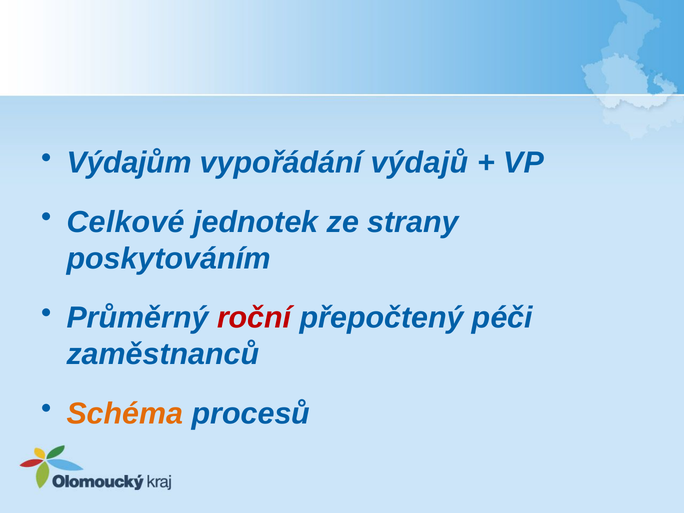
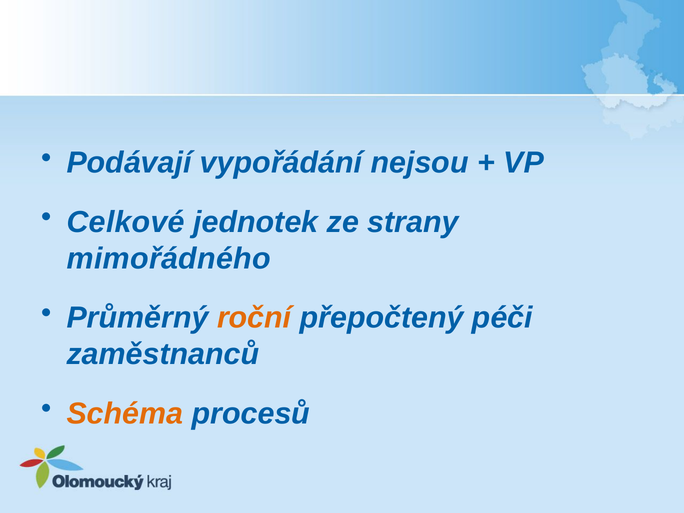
Výdajům: Výdajům -> Podávají
výdajů: výdajů -> nejsou
poskytováním: poskytováním -> mimořádného
roční colour: red -> orange
